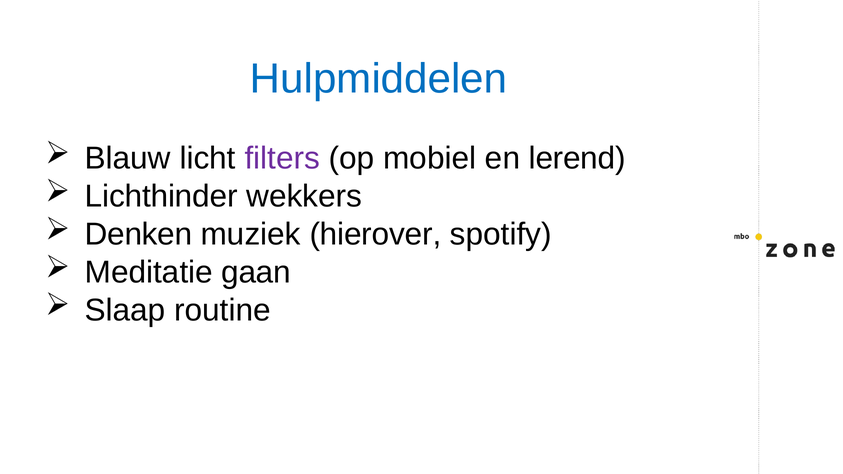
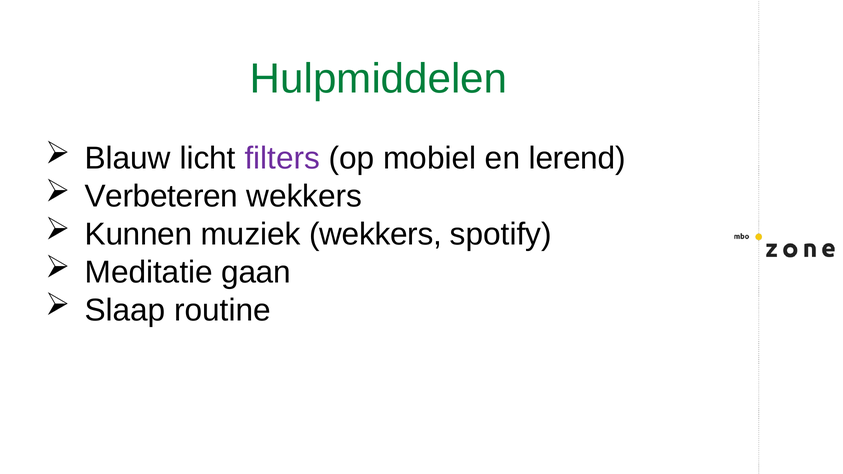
Hulpmiddelen colour: blue -> green
Lichthinder: Lichthinder -> Verbeteren
Denken: Denken -> Kunnen
muziek hierover: hierover -> wekkers
